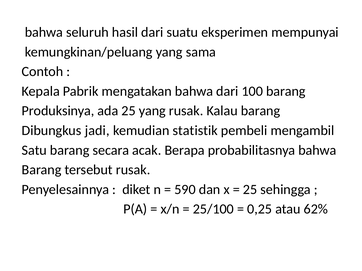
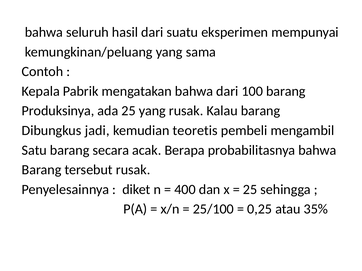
statistik: statistik -> teoretis
590: 590 -> 400
62%: 62% -> 35%
